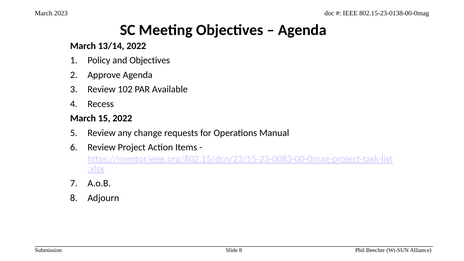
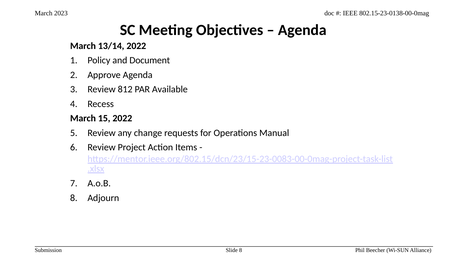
and Objectives: Objectives -> Document
102: 102 -> 812
